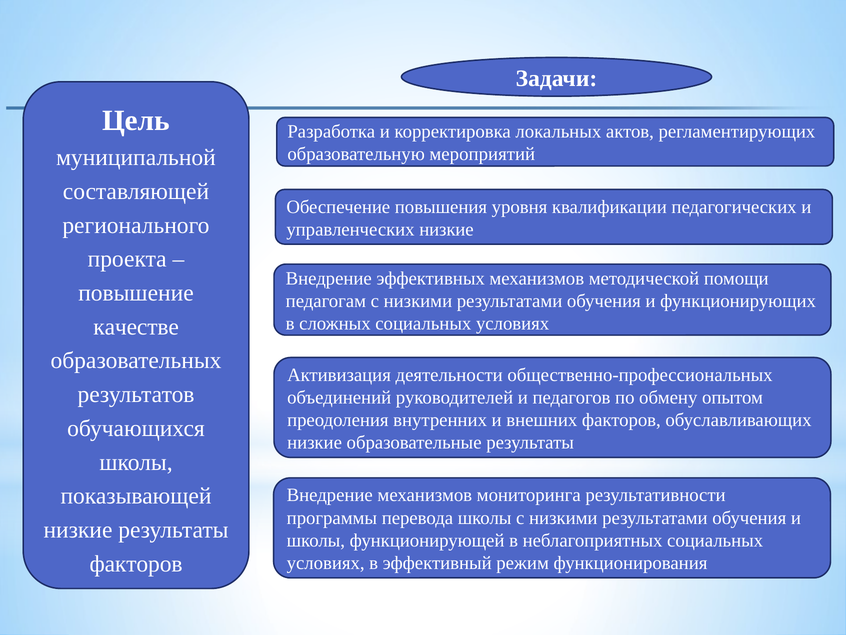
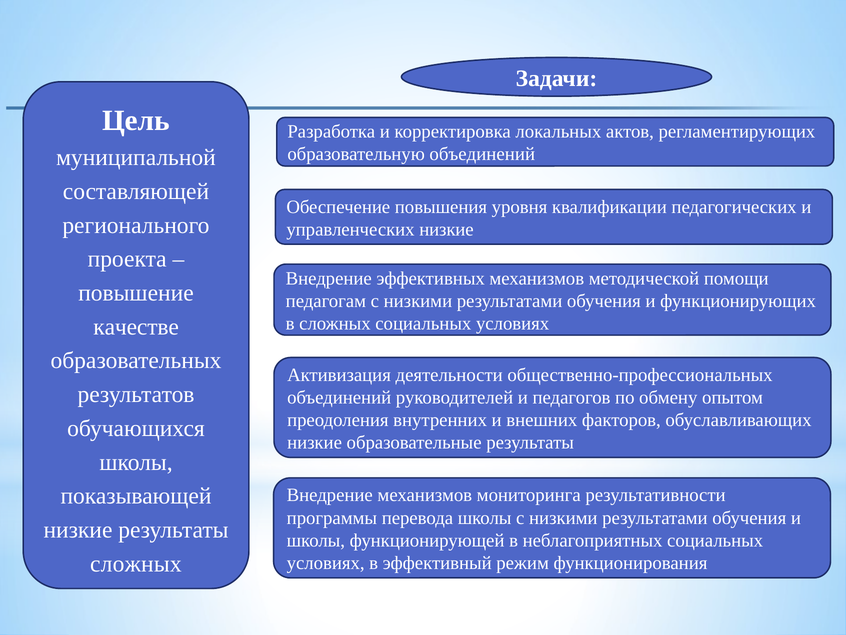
образовательную мероприятий: мероприятий -> объединений
факторов at (136, 563): факторов -> сложных
